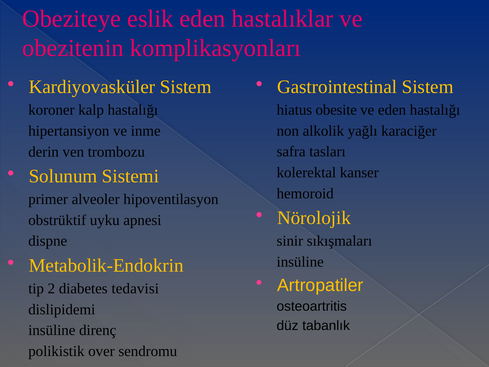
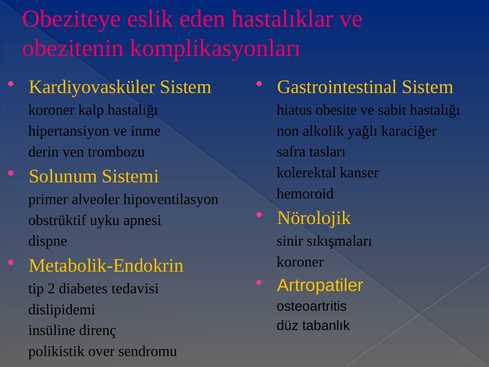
ve eden: eden -> sabit
insüline at (300, 262): insüline -> koroner
